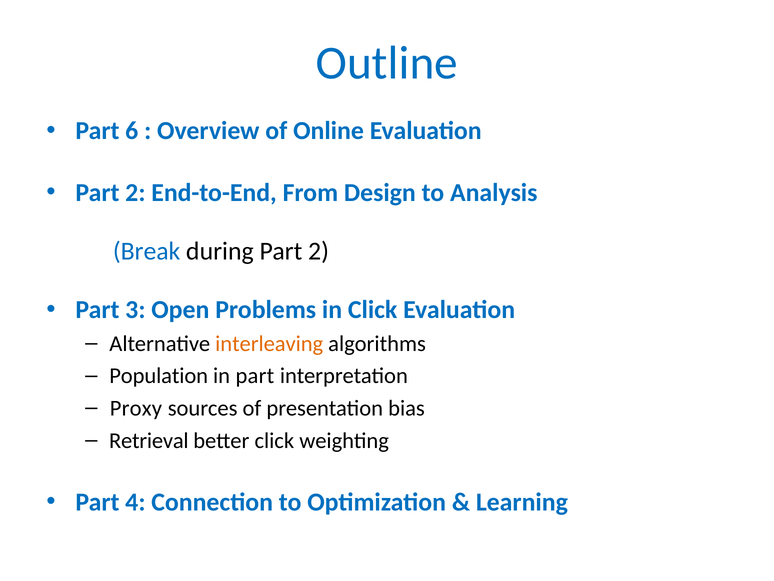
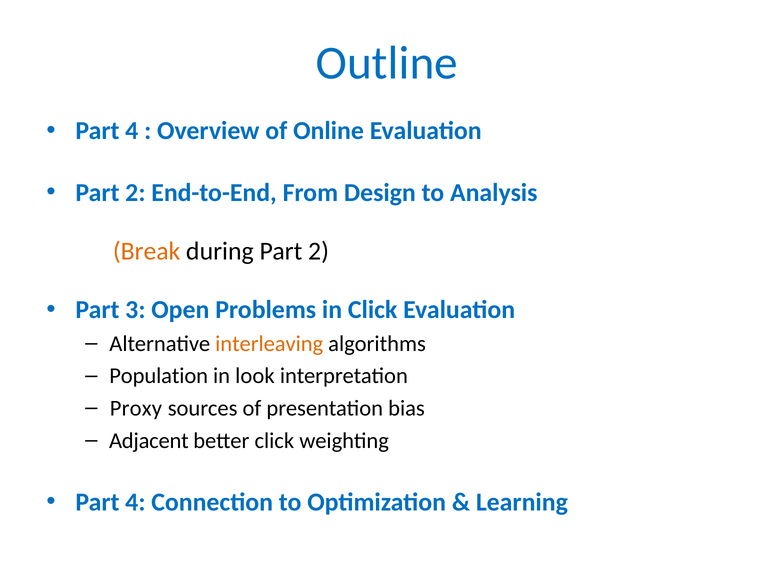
6 at (132, 131): 6 -> 4
Break colour: blue -> orange
in part: part -> look
Retrieval: Retrieval -> Adjacent
